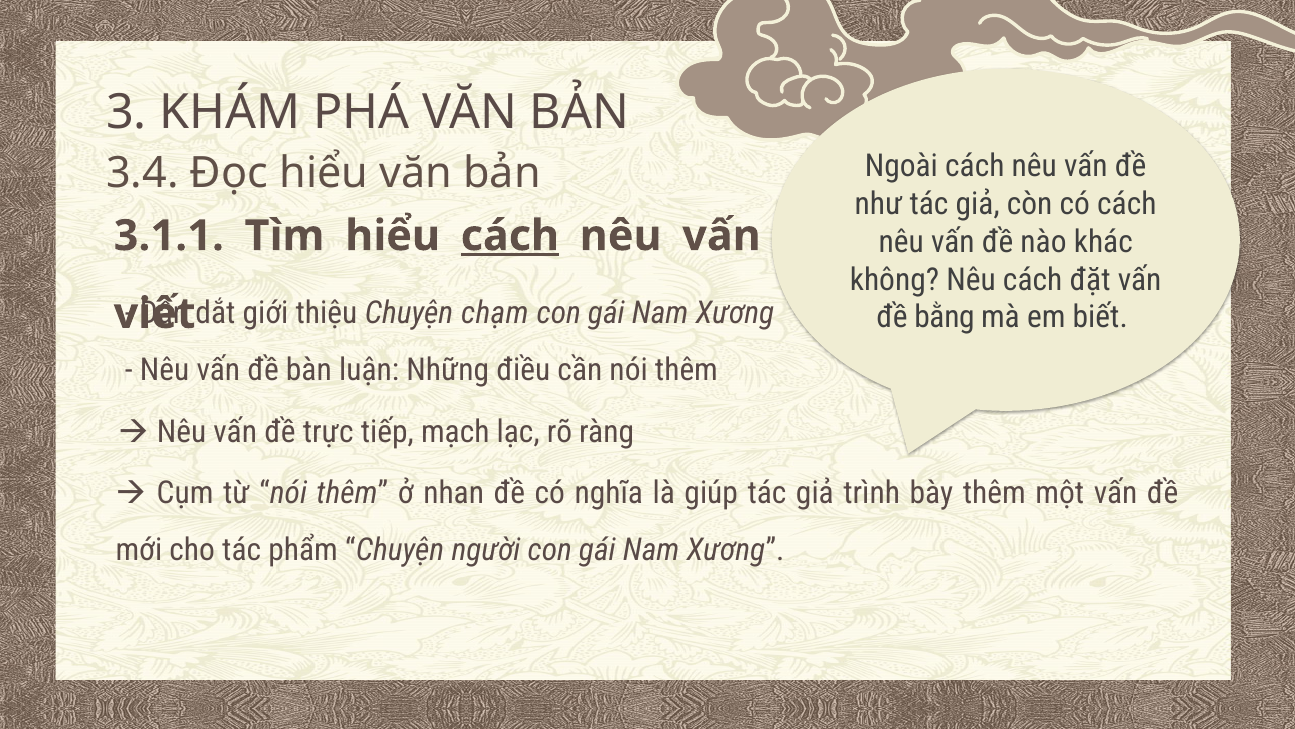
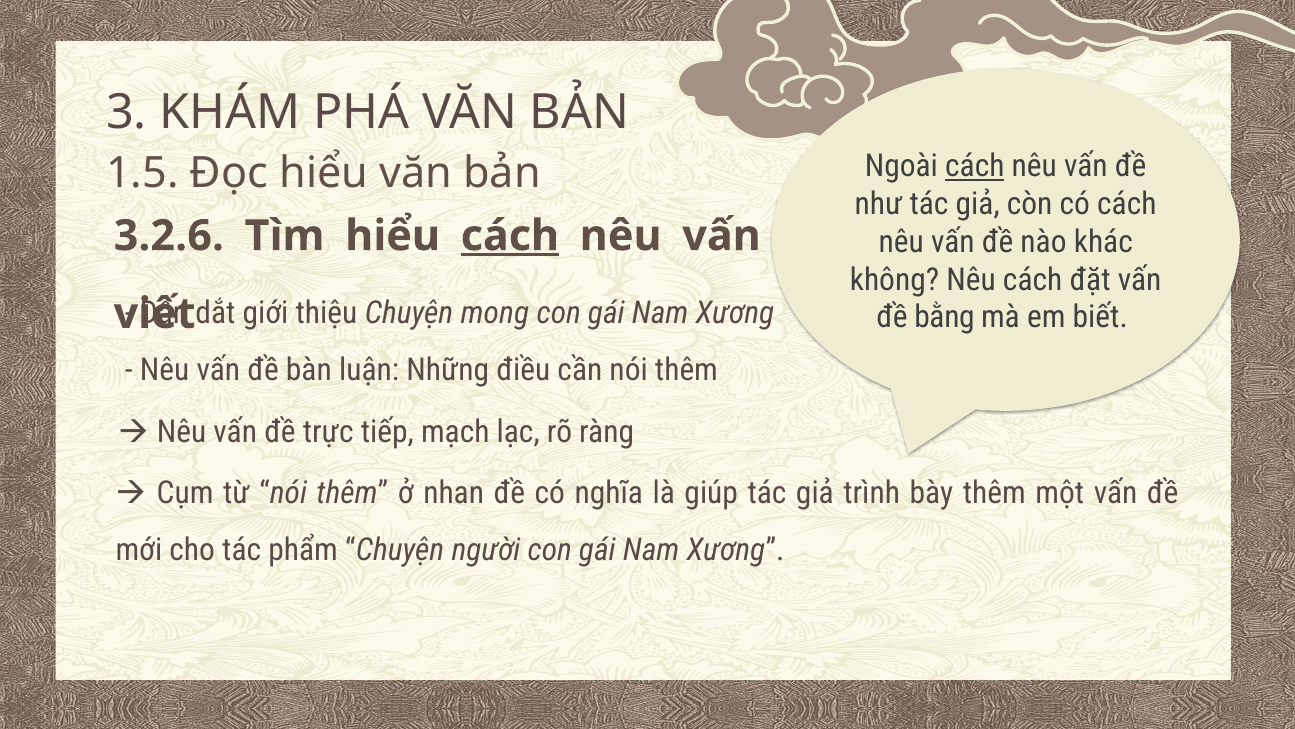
cách at (975, 166) underline: none -> present
3.4: 3.4 -> 1.5
3.1.1: 3.1.1 -> 3.2.6
chạm: chạm -> mong
